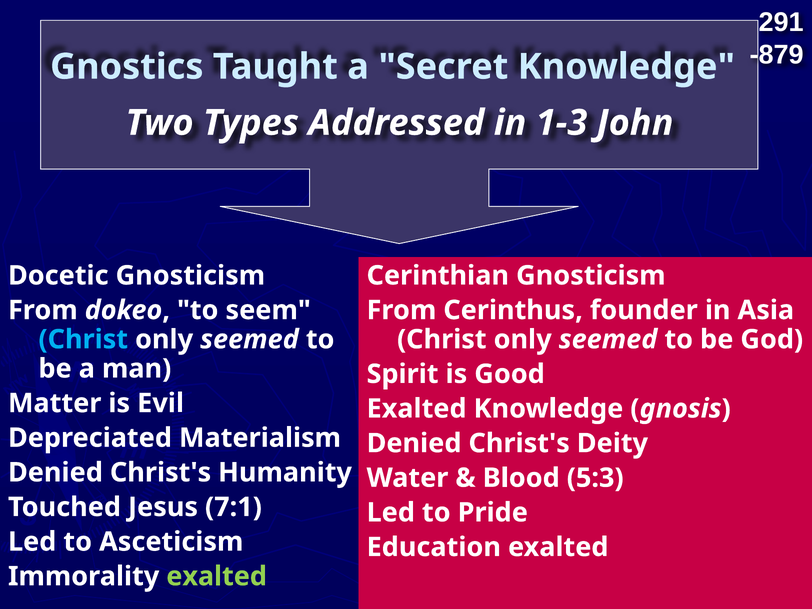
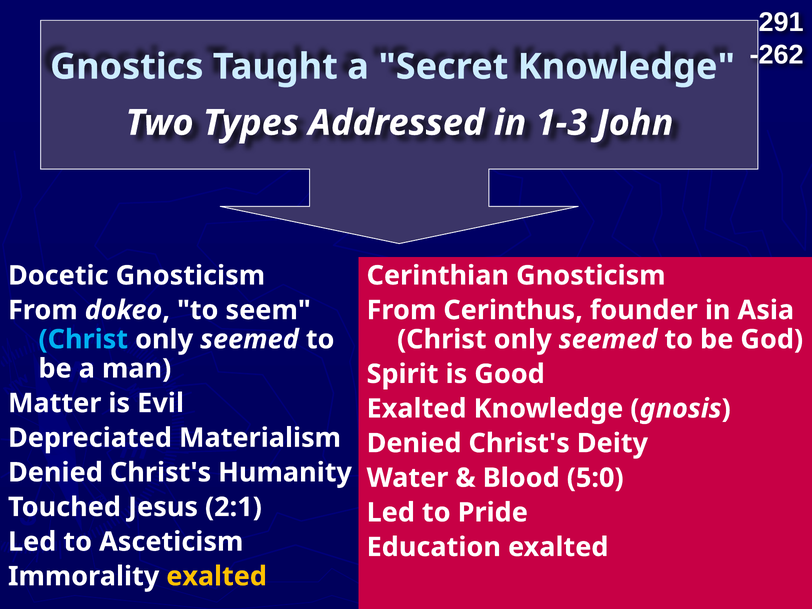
-879: -879 -> -262
5:3: 5:3 -> 5:0
7:1: 7:1 -> 2:1
exalted at (217, 576) colour: light green -> yellow
